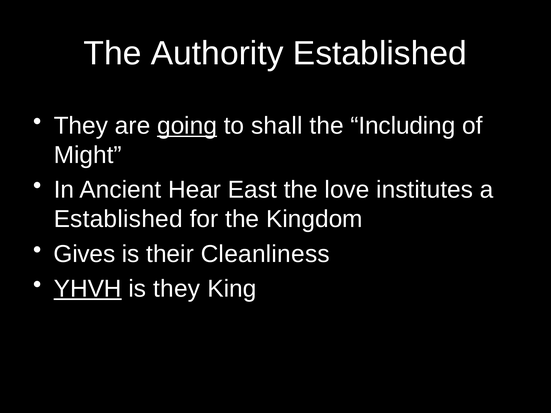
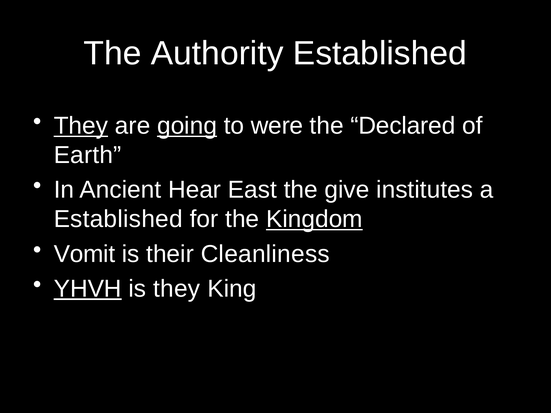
They at (81, 126) underline: none -> present
shall: shall -> were
Including: Including -> Declared
Might: Might -> Earth
love: love -> give
Kingdom underline: none -> present
Gives: Gives -> Vomit
